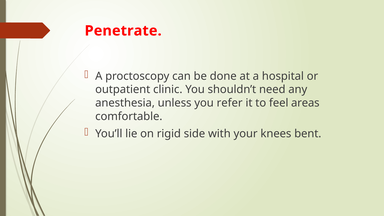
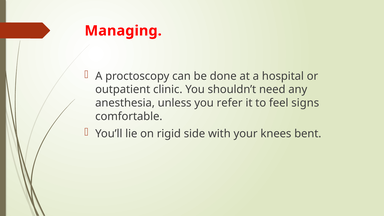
Penetrate: Penetrate -> Managing
areas: areas -> signs
